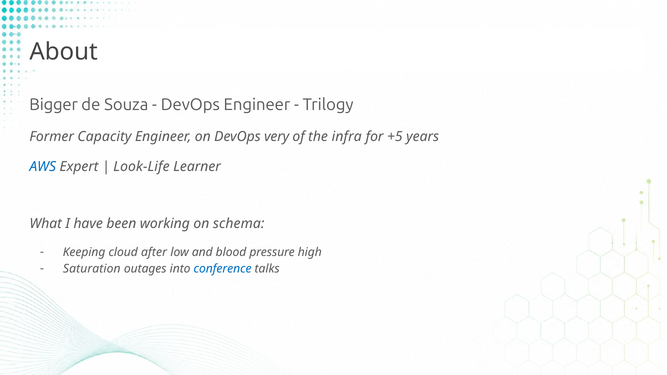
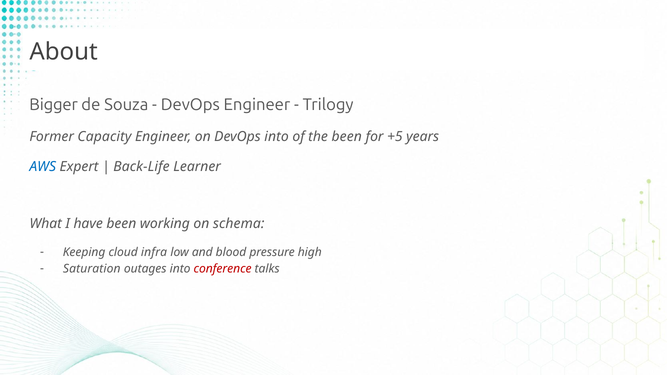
DevOps very: very -> into
the infra: infra -> been
Look-Life: Look-Life -> Back-Life
after: after -> infra
conference colour: blue -> red
